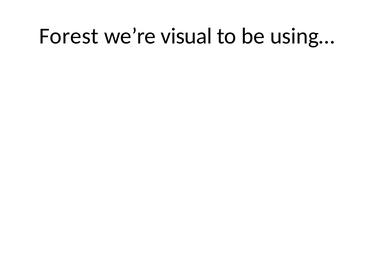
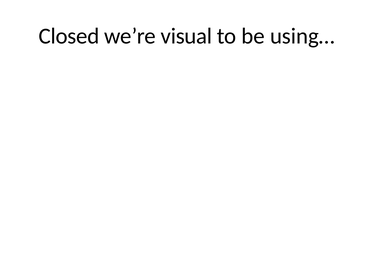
Forest: Forest -> Closed
